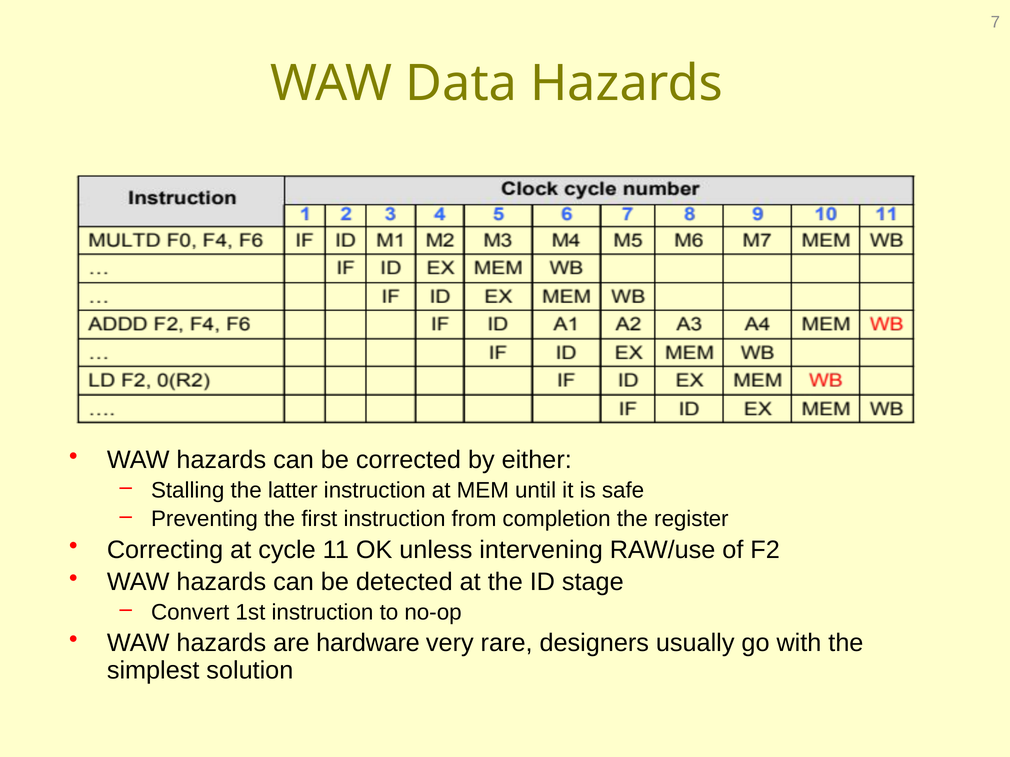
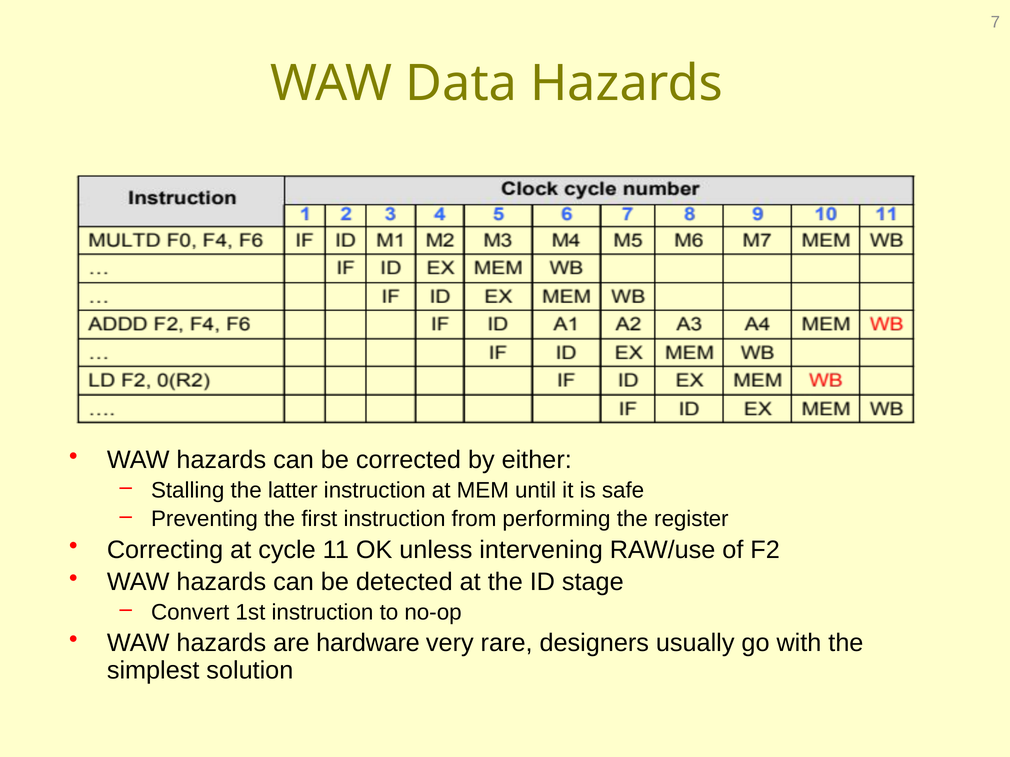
completion: completion -> performing
